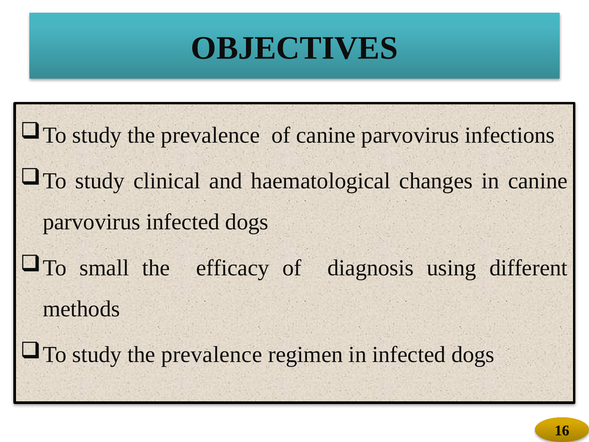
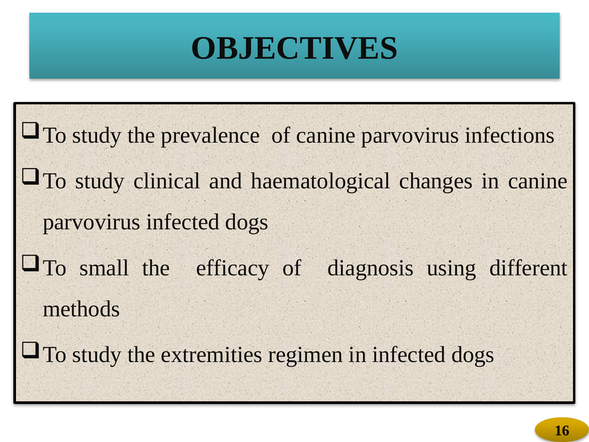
prevalence at (212, 354): prevalence -> extremities
